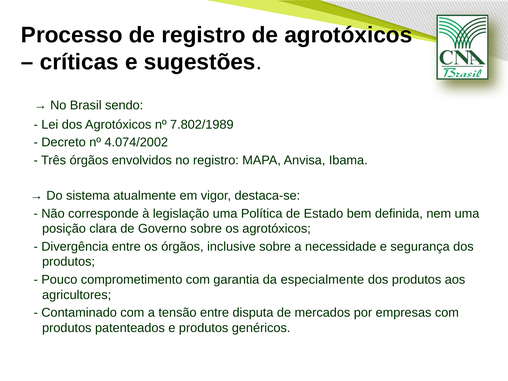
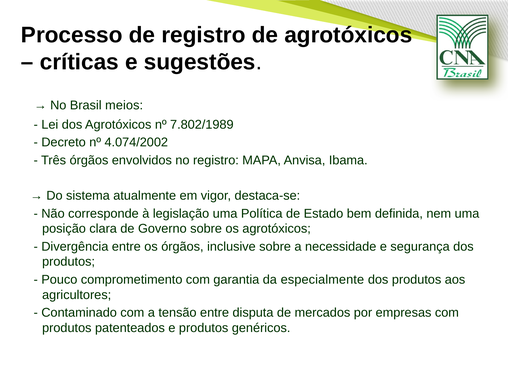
sendo: sendo -> meios
